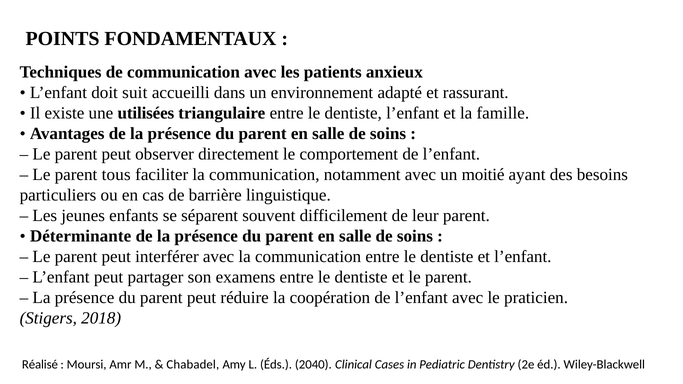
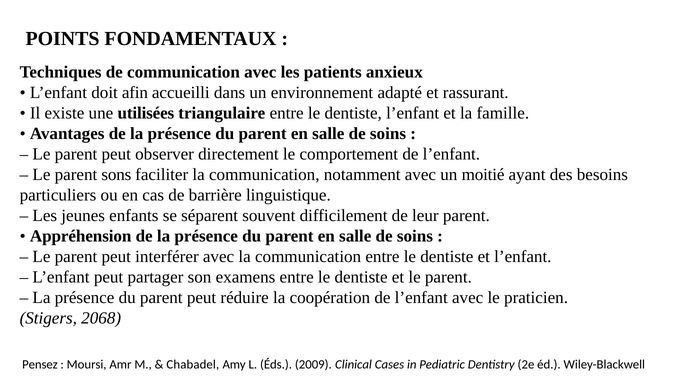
suit: suit -> afin
tous: tous -> sons
Déterminante: Déterminante -> Appréhension
2018: 2018 -> 2068
Réalisé: Réalisé -> Pensez
2040: 2040 -> 2009
